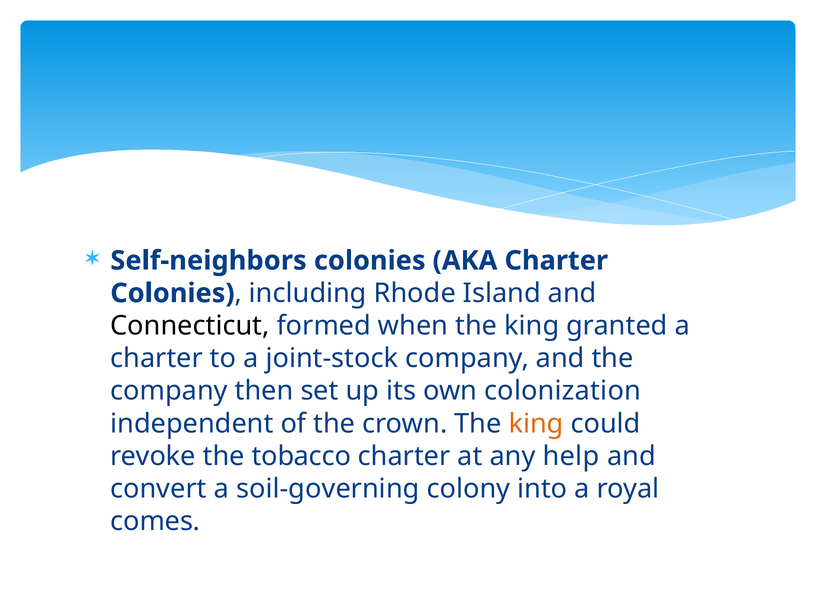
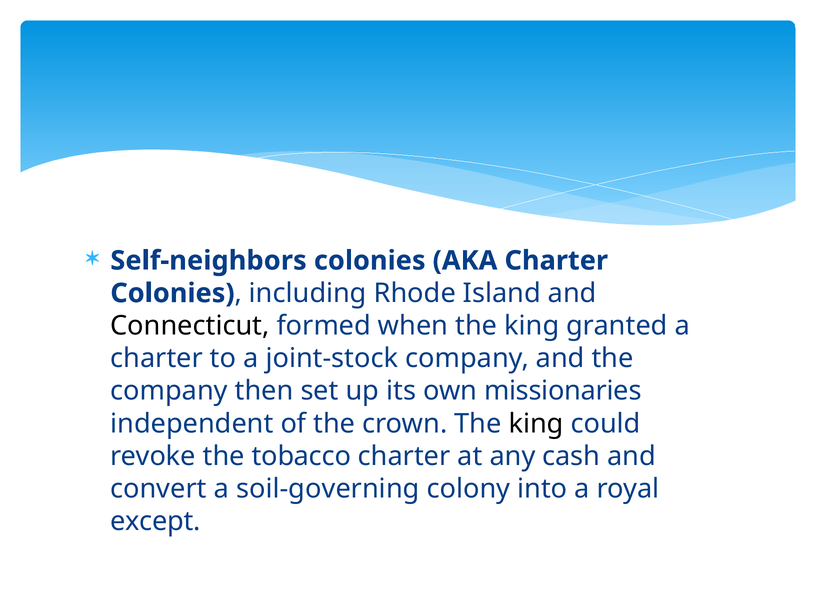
colonization: colonization -> missionaries
king at (536, 424) colour: orange -> black
help: help -> cash
comes: comes -> except
